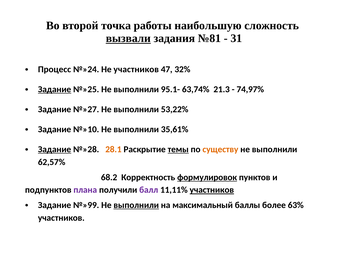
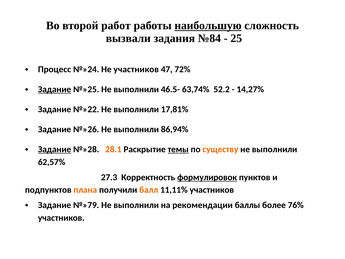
точка: точка -> работ
наибольшую underline: none -> present
вызвали underline: present -> none
№81: №81 -> №84
31: 31 -> 25
32%: 32% -> 72%
95.1-: 95.1- -> 46.5-
21.3: 21.3 -> 52.2
74,97%: 74,97% -> 14,27%
№»27: №»27 -> №»22
53,22%: 53,22% -> 17,81%
№»10: №»10 -> №»26
35,61%: 35,61% -> 86,94%
68.2: 68.2 -> 27.3
плана colour: purple -> orange
балл colour: purple -> orange
участников at (212, 190) underline: present -> none
№»99: №»99 -> №»79
выполнили at (136, 205) underline: present -> none
максимальный: максимальный -> рекомендации
63%: 63% -> 76%
